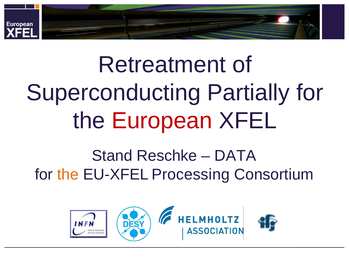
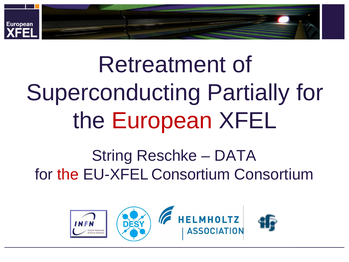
Stand: Stand -> String
the at (68, 174) colour: orange -> red
EU-XFEL Processing: Processing -> Consortium
